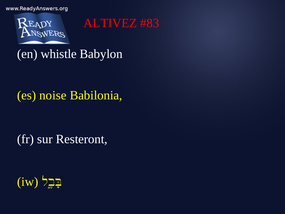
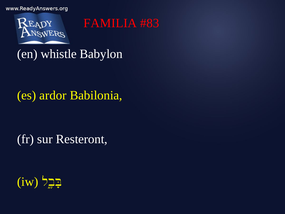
ALTIVEZ: ALTIVEZ -> FAMILIA
noise: noise -> ardor
